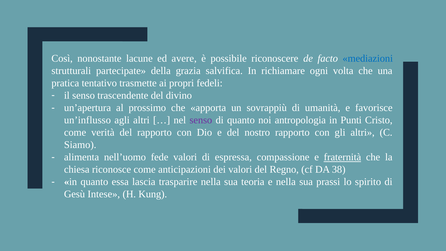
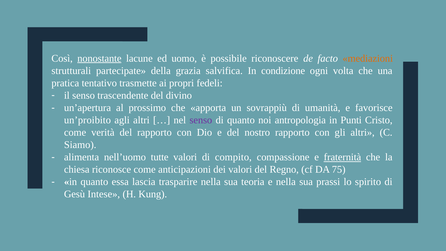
nonostante underline: none -> present
avere: avere -> uomo
mediazioni colour: blue -> orange
richiamare: richiamare -> condizione
un’influsso: un’influsso -> un’proibito
fede: fede -> tutte
espressa: espressa -> compito
38: 38 -> 75
